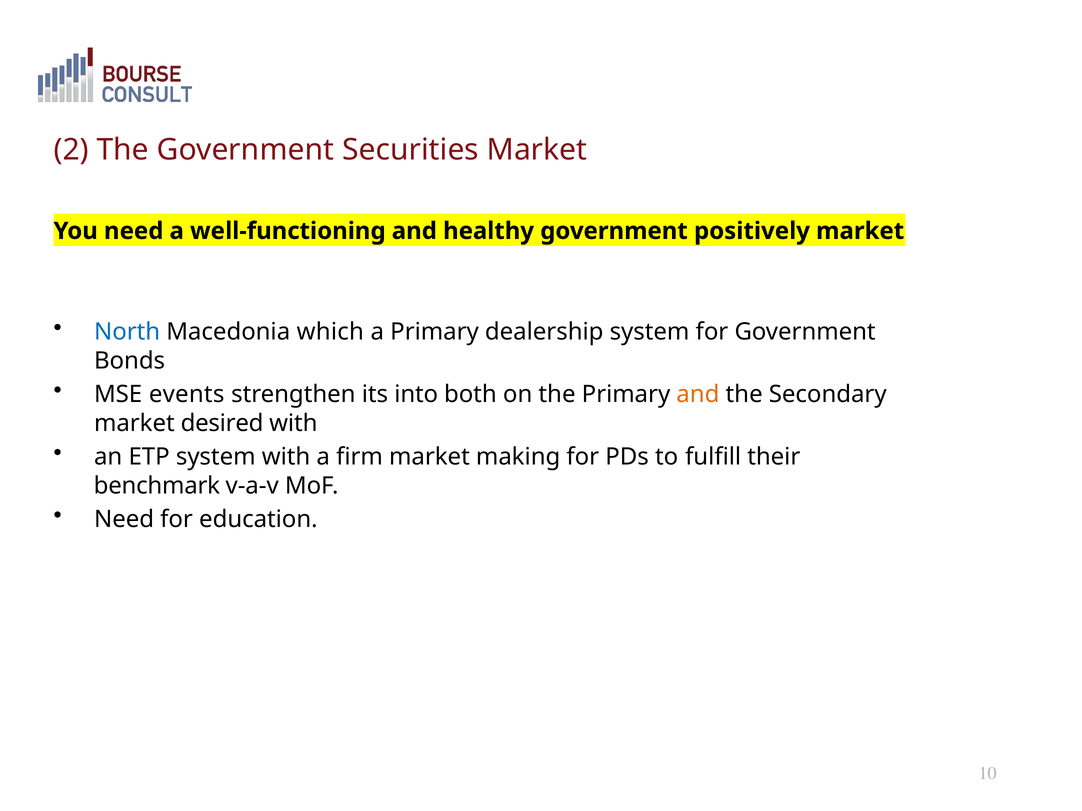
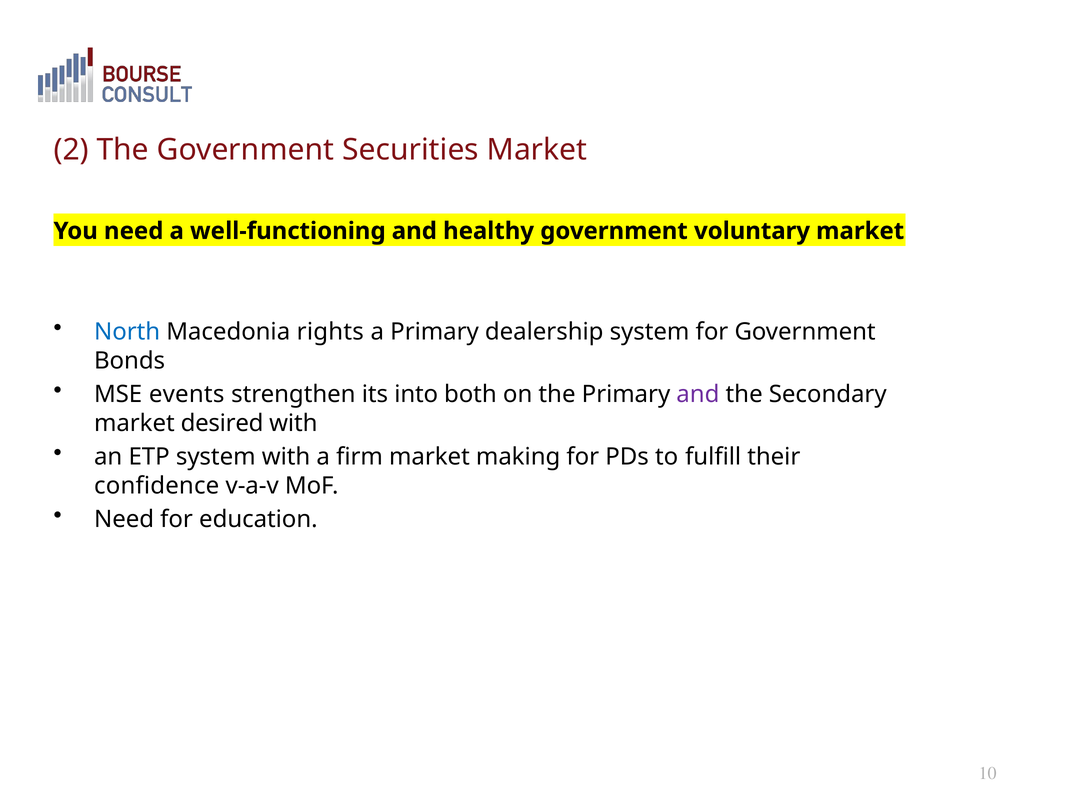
positively: positively -> voluntary
which: which -> rights
and at (698, 395) colour: orange -> purple
benchmark: benchmark -> confidence
